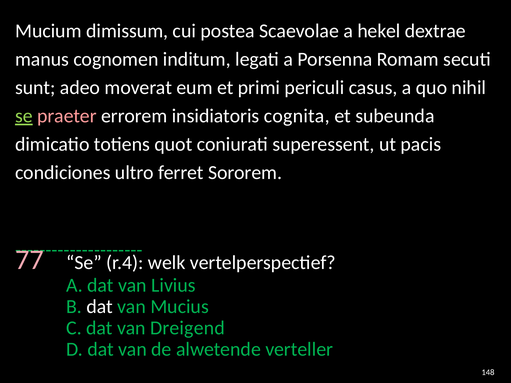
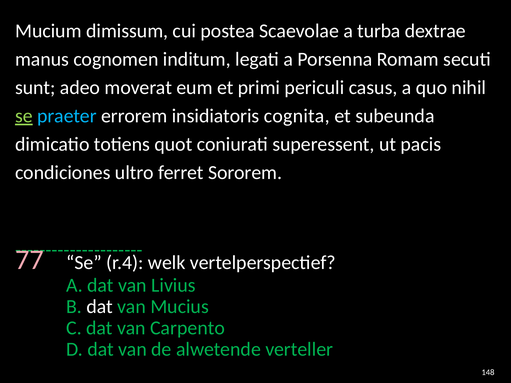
hekel: hekel -> turba
praeter colour: pink -> light blue
Dreigend: Dreigend -> Carpento
